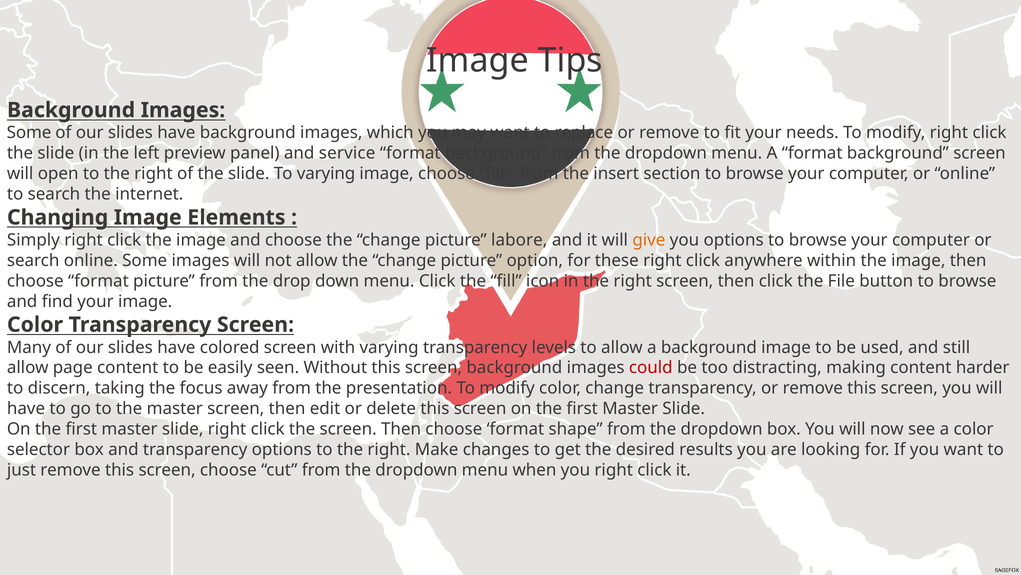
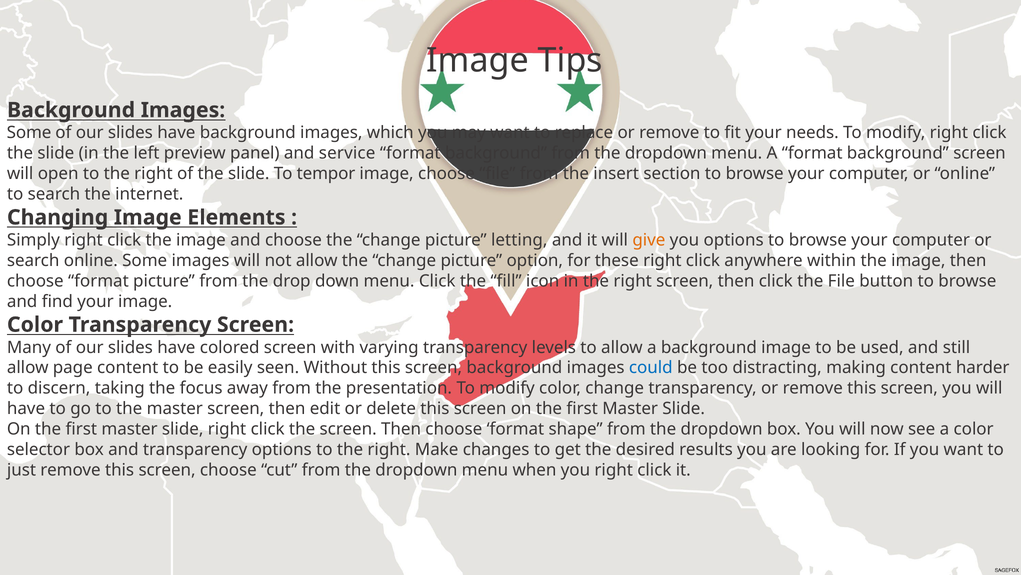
To varying: varying -> tempor
labore: labore -> letting
could colour: red -> blue
